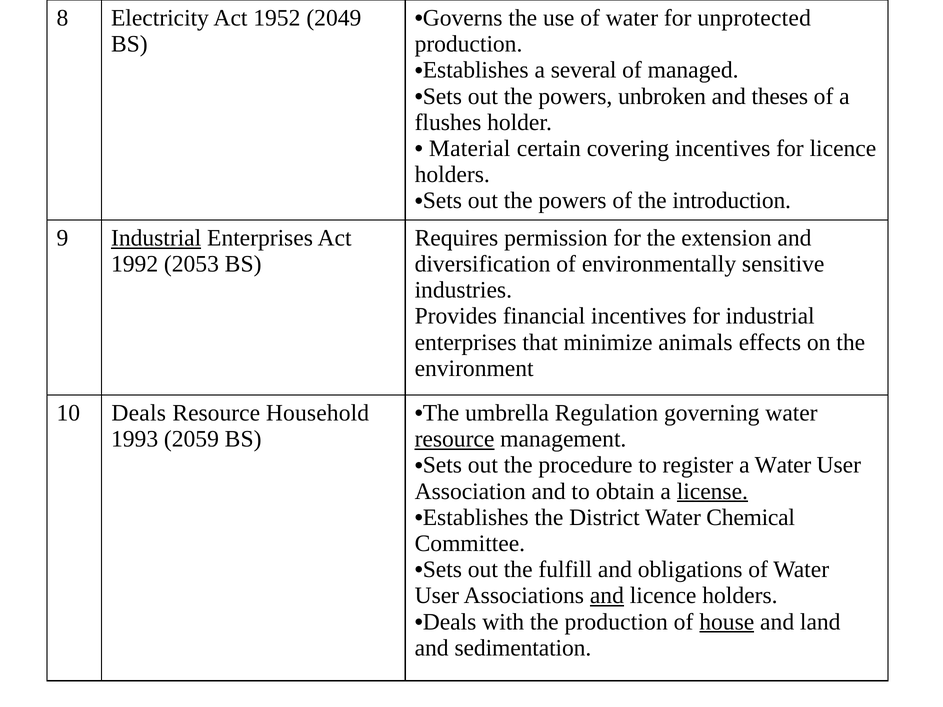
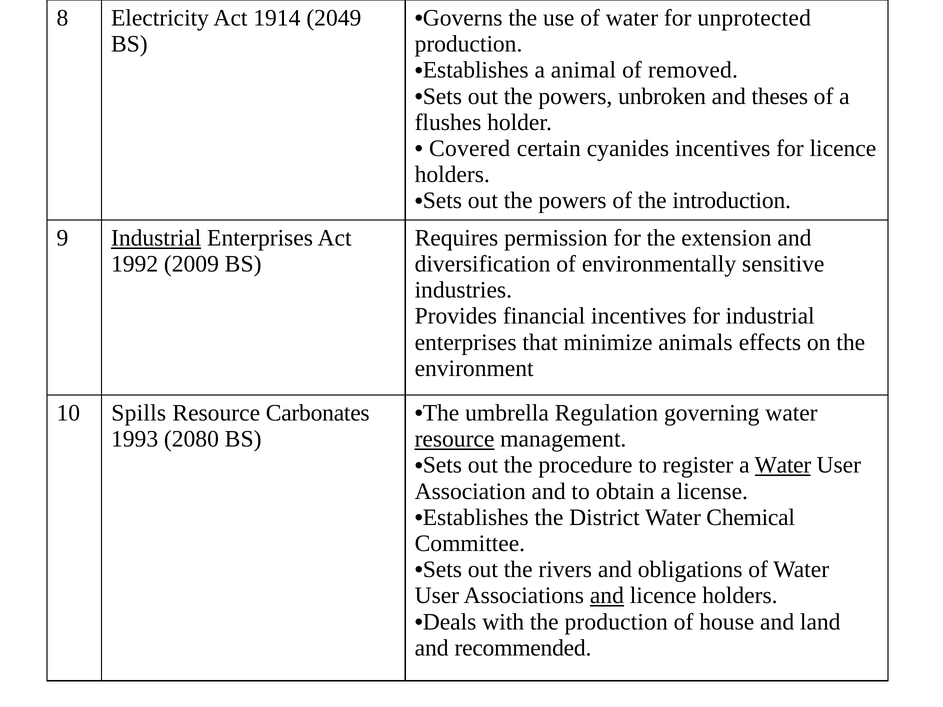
1952: 1952 -> 1914
several: several -> animal
managed: managed -> removed
Material: Material -> Covered
covering: covering -> cyanides
2053: 2053 -> 2009
10 Deals: Deals -> Spills
Household: Household -> Carbonates
2059: 2059 -> 2080
Water at (783, 465) underline: none -> present
license underline: present -> none
fulfill: fulfill -> rivers
house underline: present -> none
sedimentation: sedimentation -> recommended
